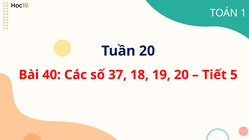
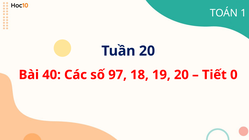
37: 37 -> 97
5: 5 -> 0
